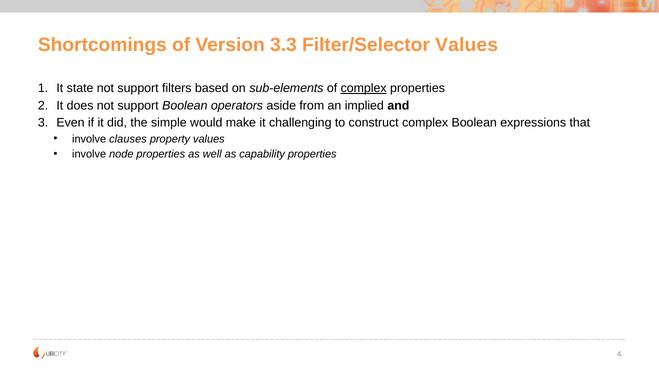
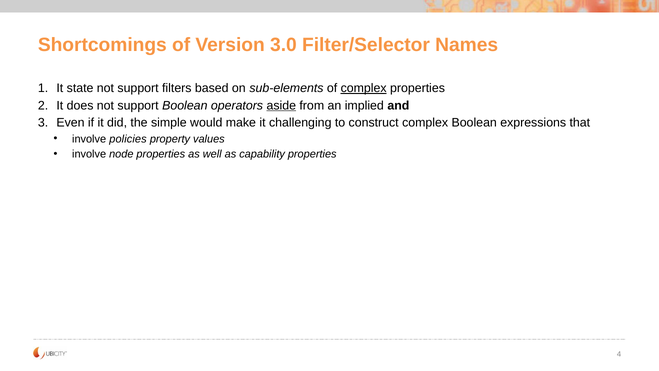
3.3: 3.3 -> 3.0
Filter/Selector Values: Values -> Names
aside underline: none -> present
clauses: clauses -> policies
